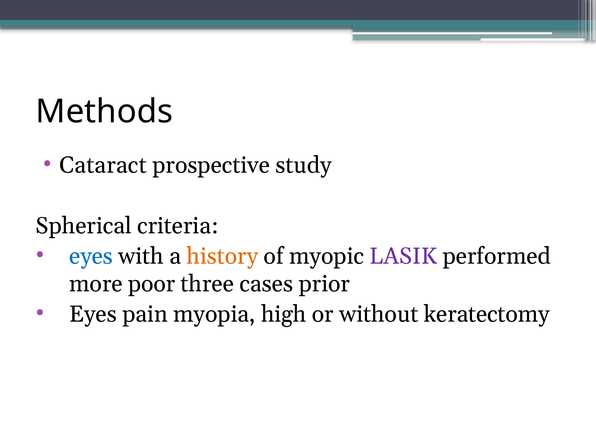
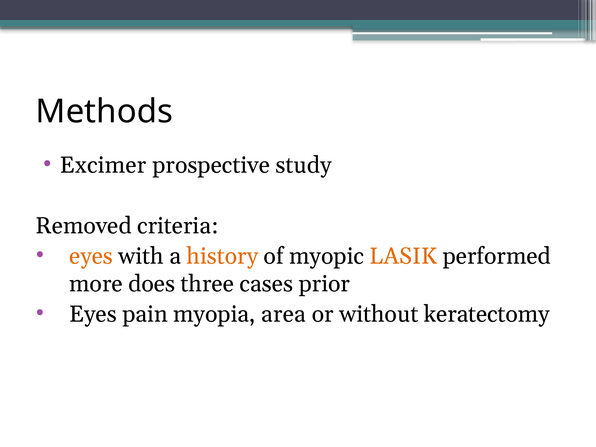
Cataract: Cataract -> Excimer
Spherical: Spherical -> Removed
eyes at (91, 256) colour: blue -> orange
LASIK colour: purple -> orange
poor: poor -> does
high: high -> area
